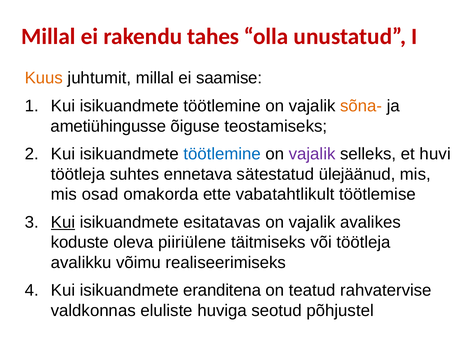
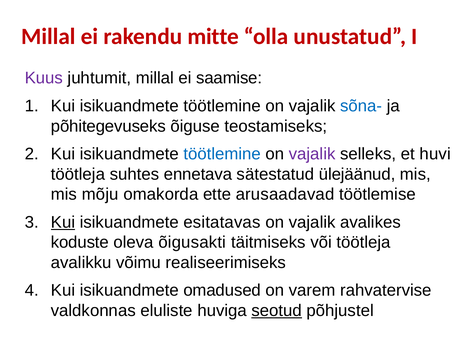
tahes: tahes -> mitte
Kuus colour: orange -> purple
sõna- colour: orange -> blue
ametiühingusse: ametiühingusse -> põhitegevuseks
osad: osad -> mõju
vabatahtlikult: vabatahtlikult -> arusaadavad
piiriülene: piiriülene -> õigusakti
eranditena: eranditena -> omadused
teatud: teatud -> varem
seotud underline: none -> present
